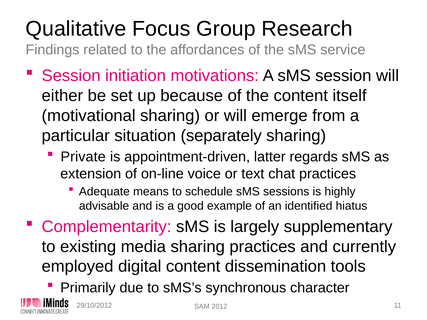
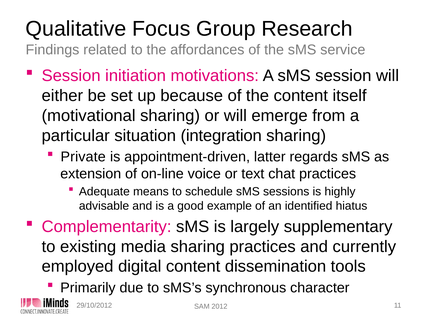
separately: separately -> integration
